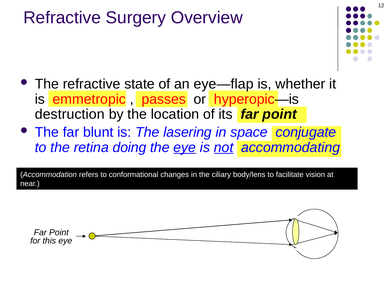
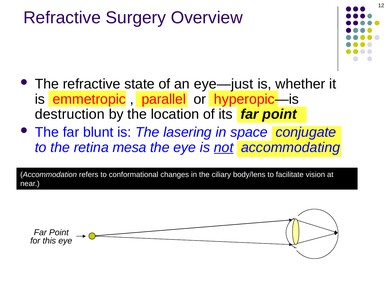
eye—flap: eye—flap -> eye—just
passes: passes -> parallel
doing: doing -> mesa
eye at (185, 147) underline: present -> none
